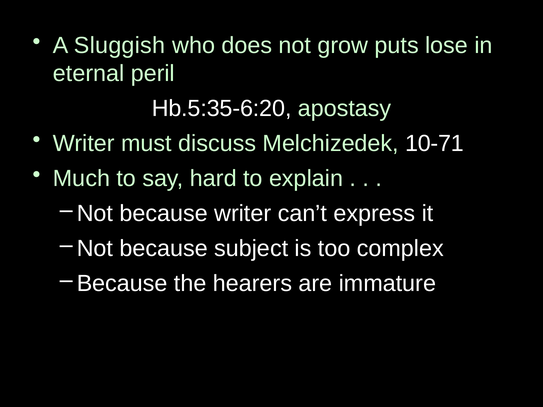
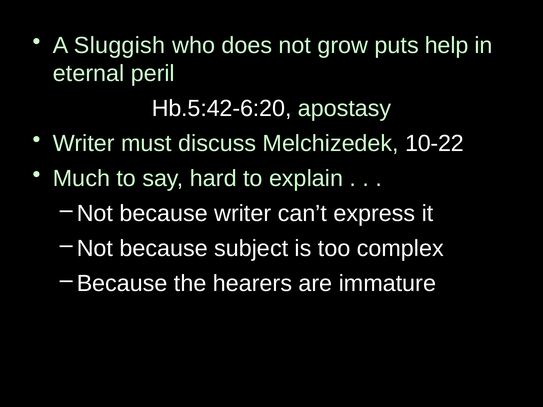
lose: lose -> help
Hb.5:35-6:20: Hb.5:35-6:20 -> Hb.5:42-6:20
10-71: 10-71 -> 10-22
